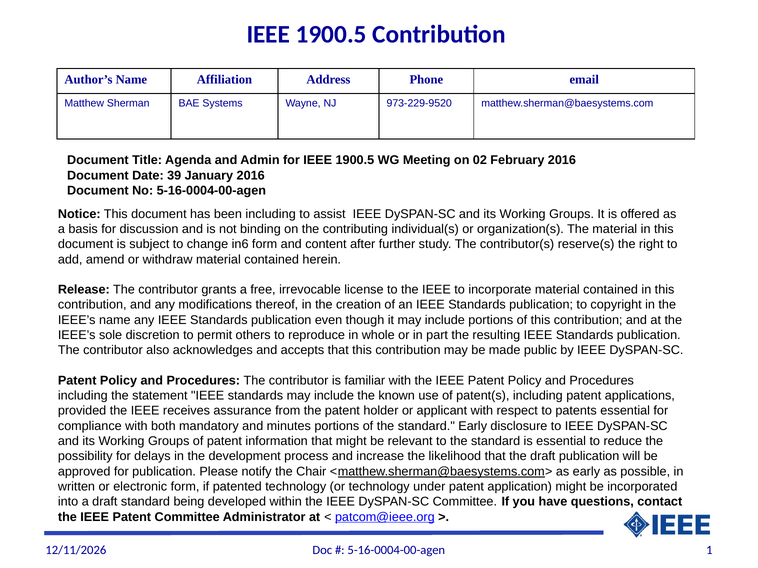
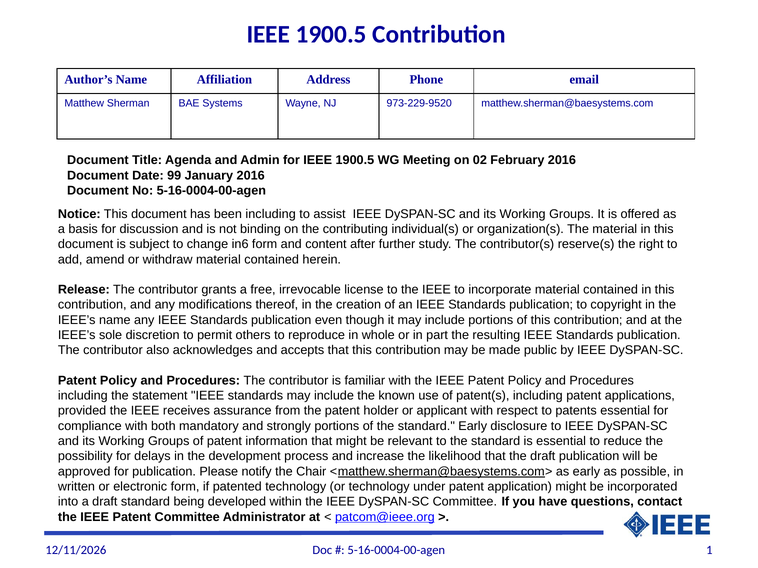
39: 39 -> 99
minutes: minutes -> strongly
